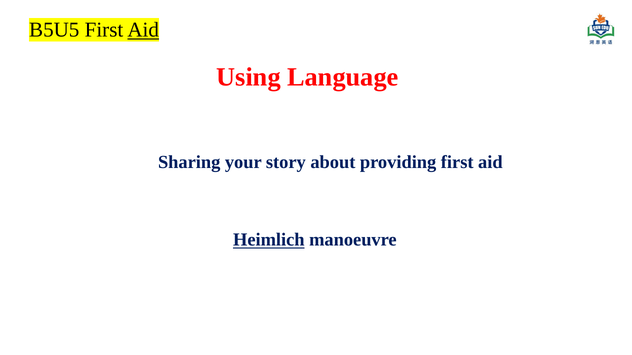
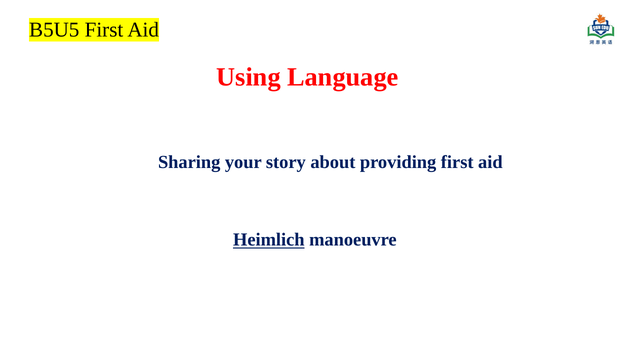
Aid at (143, 30) underline: present -> none
